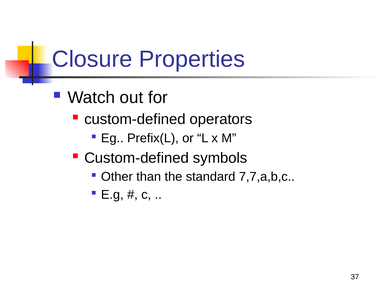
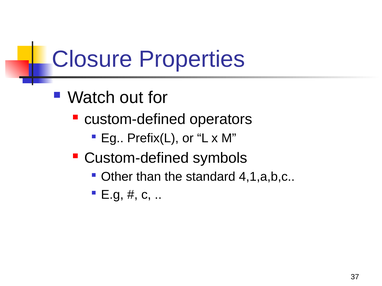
7,7,a,b,c: 7,7,a,b,c -> 4,1,a,b,c
